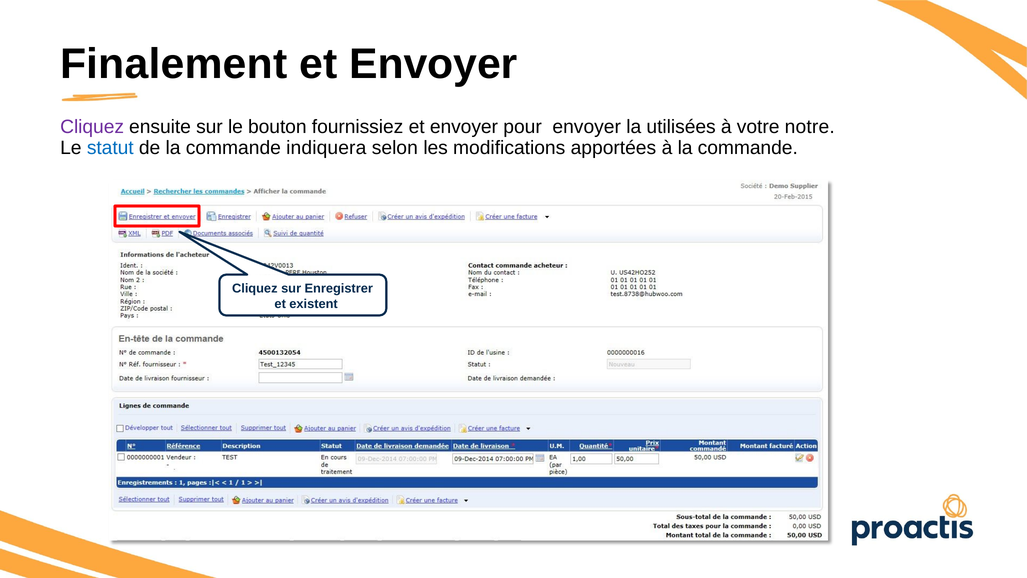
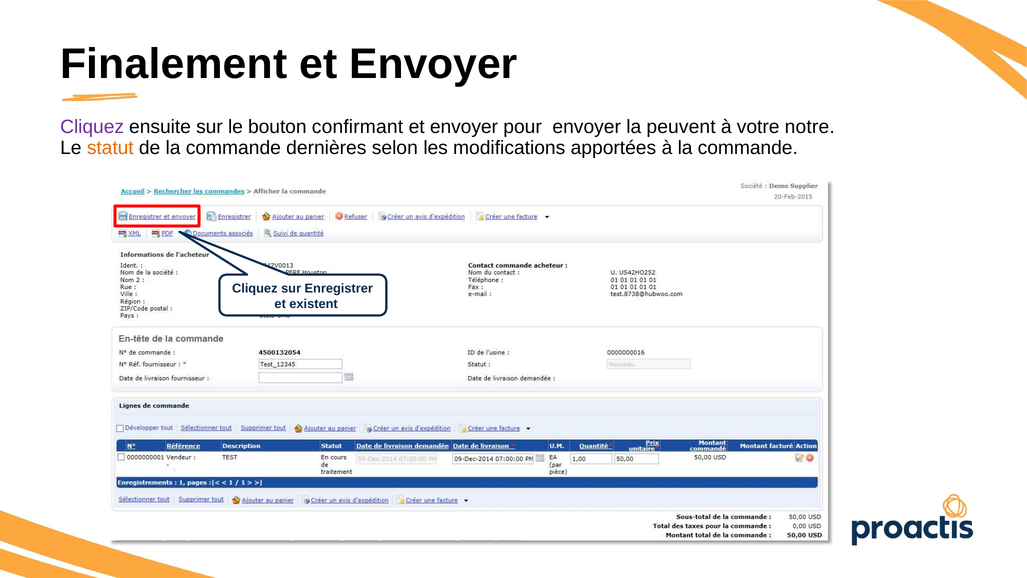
fournissiez: fournissiez -> confirmant
utilisées: utilisées -> peuvent
statut colour: blue -> orange
indiquera: indiquera -> dernières
